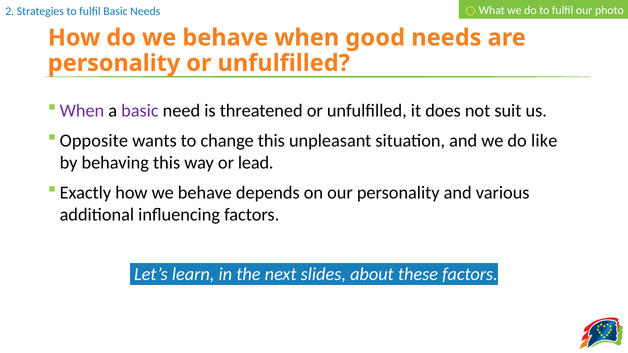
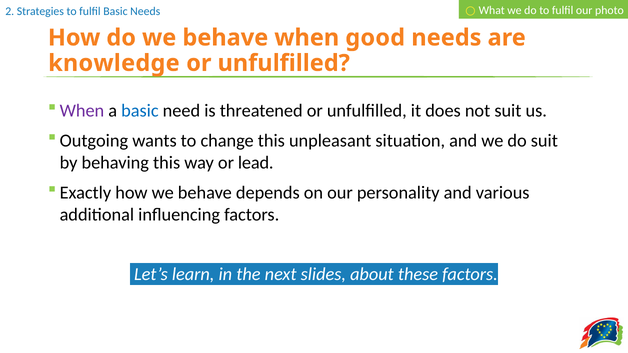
personality at (114, 63): personality -> knowledge
basic at (140, 111) colour: purple -> blue
Opposite: Opposite -> Outgoing
do like: like -> suit
